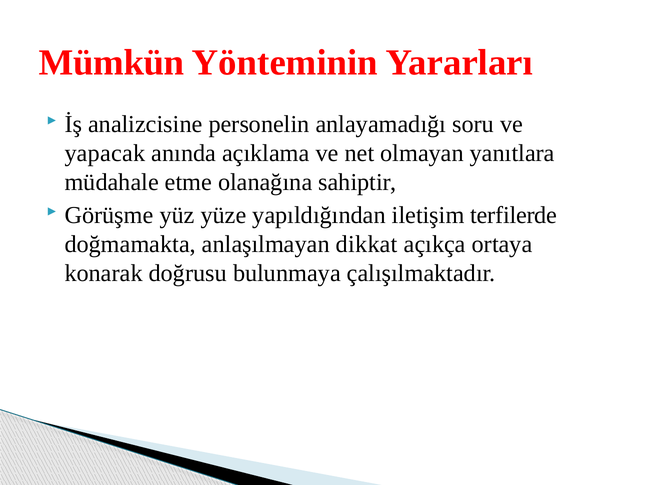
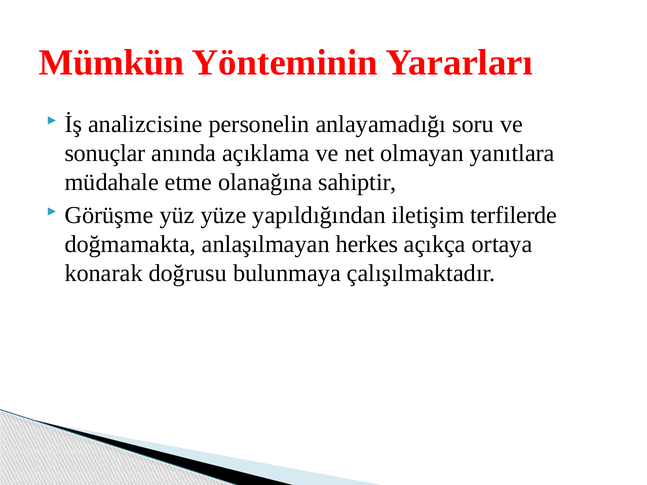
yapacak: yapacak -> sonuçlar
dikkat: dikkat -> herkes
